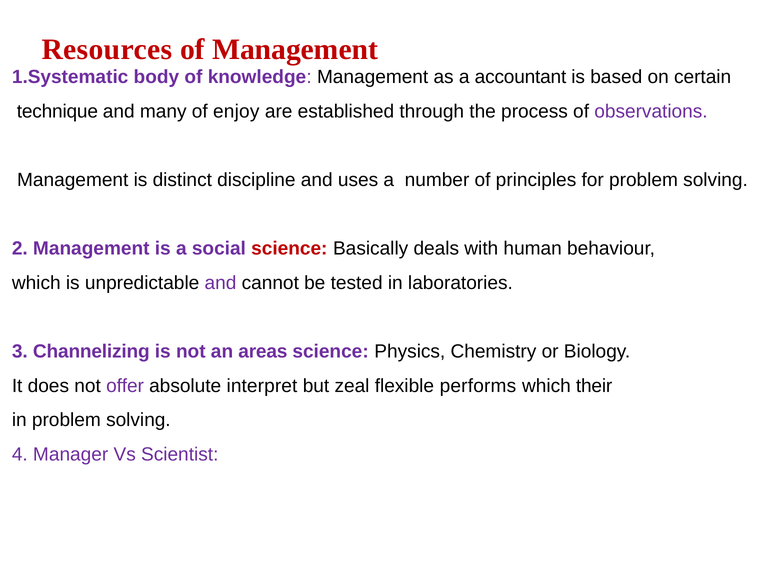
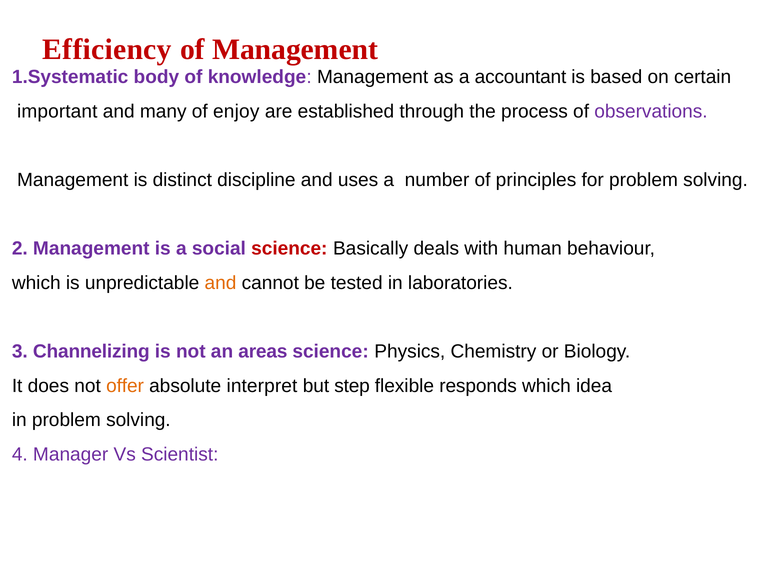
Resources: Resources -> Efficiency
technique: technique -> important
and at (220, 283) colour: purple -> orange
offer colour: purple -> orange
zeal: zeal -> step
performs: performs -> responds
their: their -> idea
